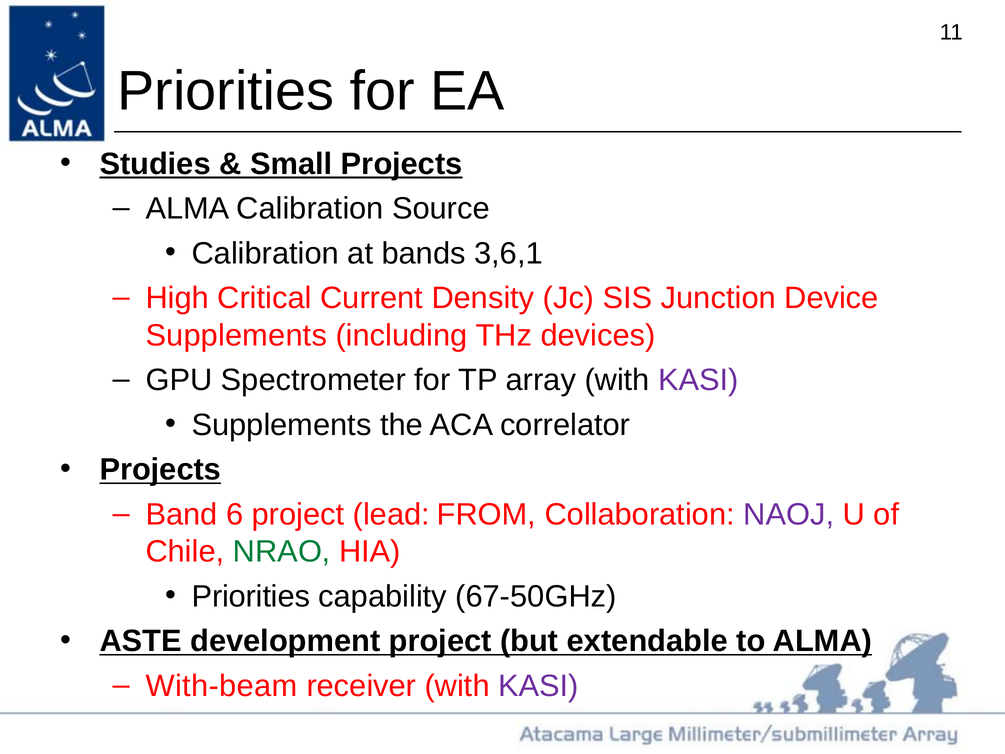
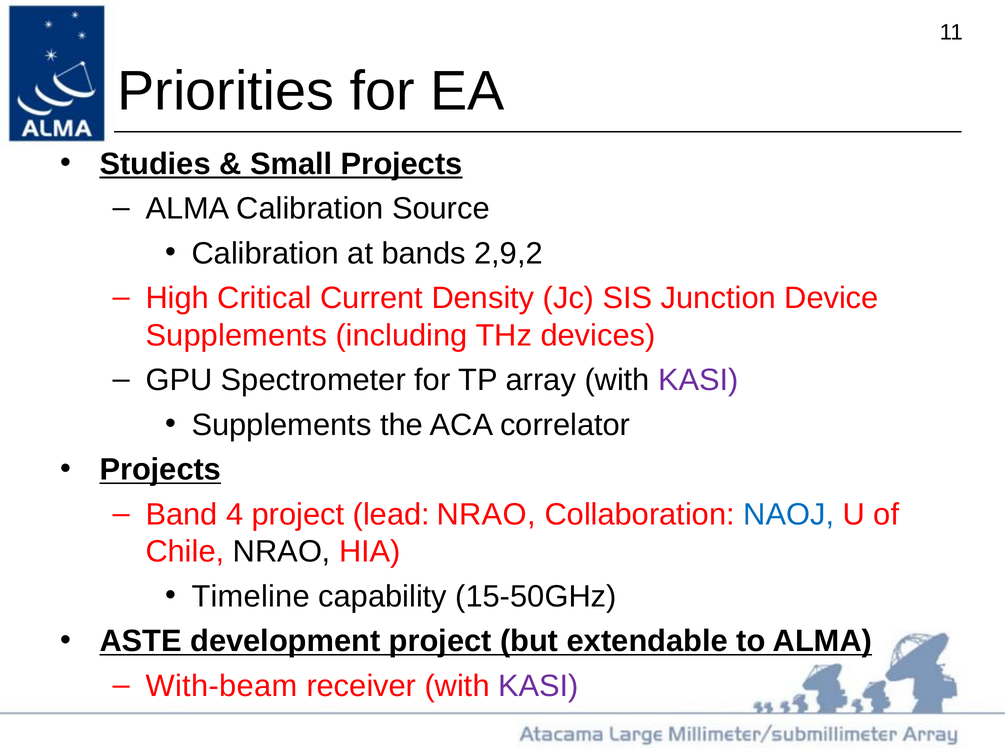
3,6,1: 3,6,1 -> 2,9,2
6: 6 -> 4
lead FROM: FROM -> NRAO
NAOJ colour: purple -> blue
NRAO at (282, 552) colour: green -> black
Priorities at (251, 596): Priorities -> Timeline
67-50GHz: 67-50GHz -> 15-50GHz
